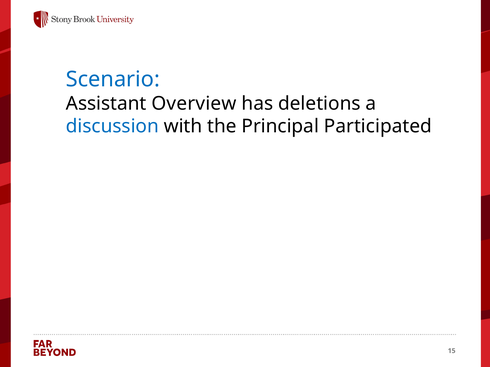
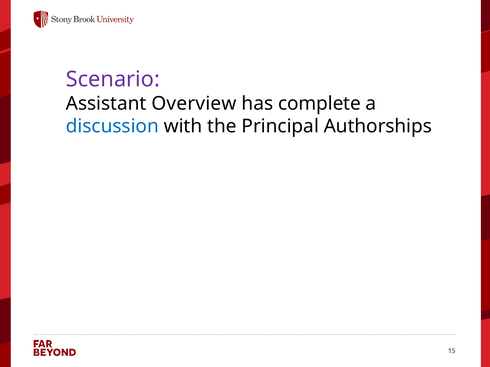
Scenario colour: blue -> purple
deletions: deletions -> complete
Participated: Participated -> Authorships
